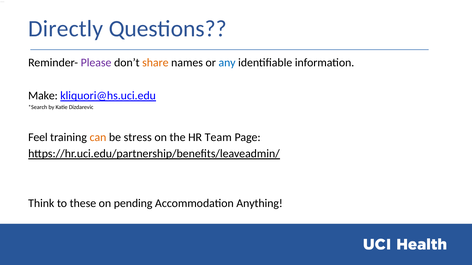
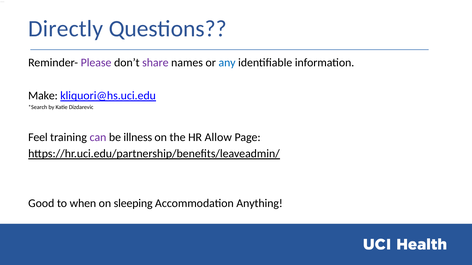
share colour: orange -> purple
can colour: orange -> purple
stress: stress -> illness
Team: Team -> Allow
Think: Think -> Good
these: these -> when
pending: pending -> sleeping
